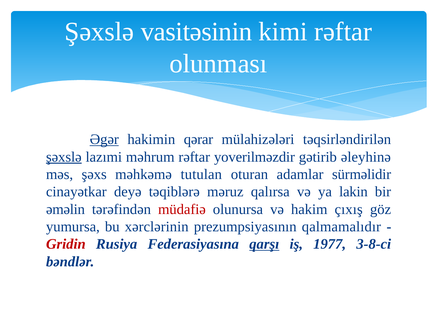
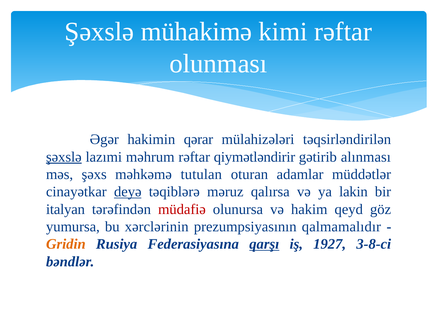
vasitəsinin: vasitəsinin -> mühakimə
Əgər underline: present -> none
yoverilməzdir: yoverilməzdir -> qiymətləndirir
əleyhinə: əleyhinə -> alınması
sürməlidir: sürməlidir -> müddətlər
deyə underline: none -> present
əməlin: əməlin -> italyan
çıxış: çıxış -> qeyd
Gridin colour: red -> orange
1977: 1977 -> 1927
